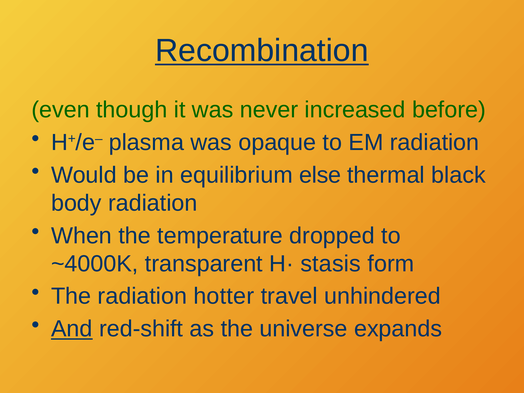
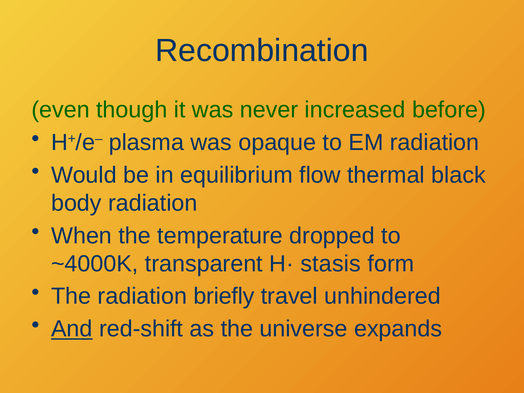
Recombination underline: present -> none
else: else -> flow
hotter: hotter -> briefly
